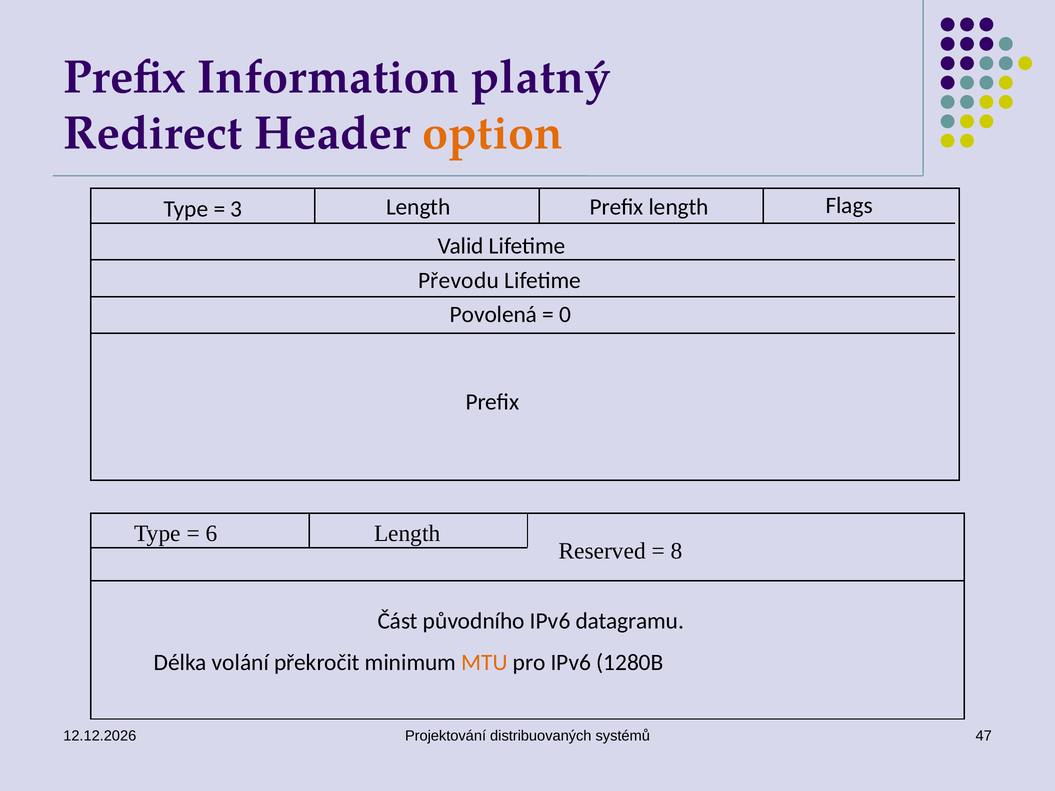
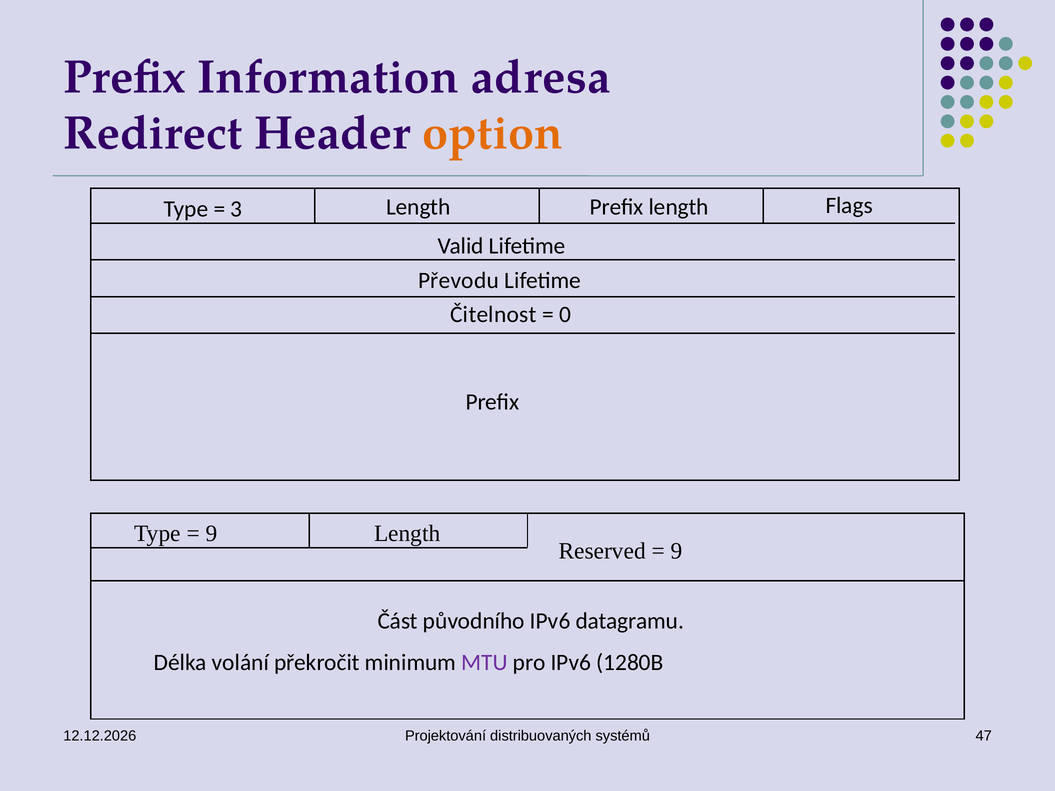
platný: platný -> adresa
Povolená: Povolená -> Čitelnost
6 at (211, 534): 6 -> 9
8 at (676, 551): 8 -> 9
MTU colour: orange -> purple
